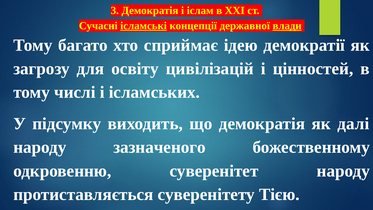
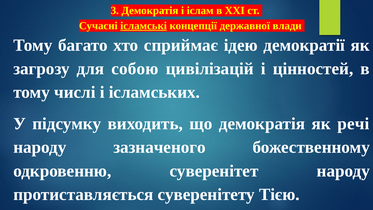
влади underline: present -> none
освіту: освіту -> собою
далі: далі -> речі
